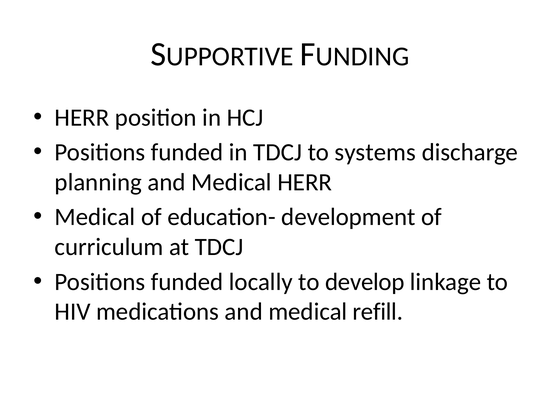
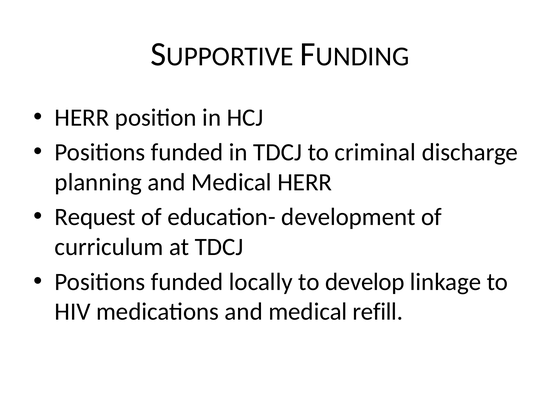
systems: systems -> criminal
Medical at (95, 217): Medical -> Request
